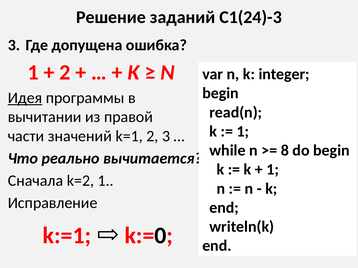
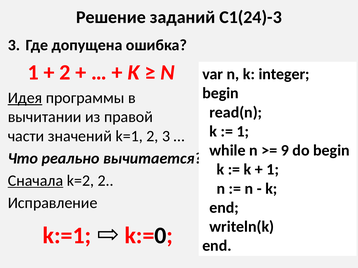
8: 8 -> 9
Сначала underline: none -> present
k=2 1: 1 -> 2
